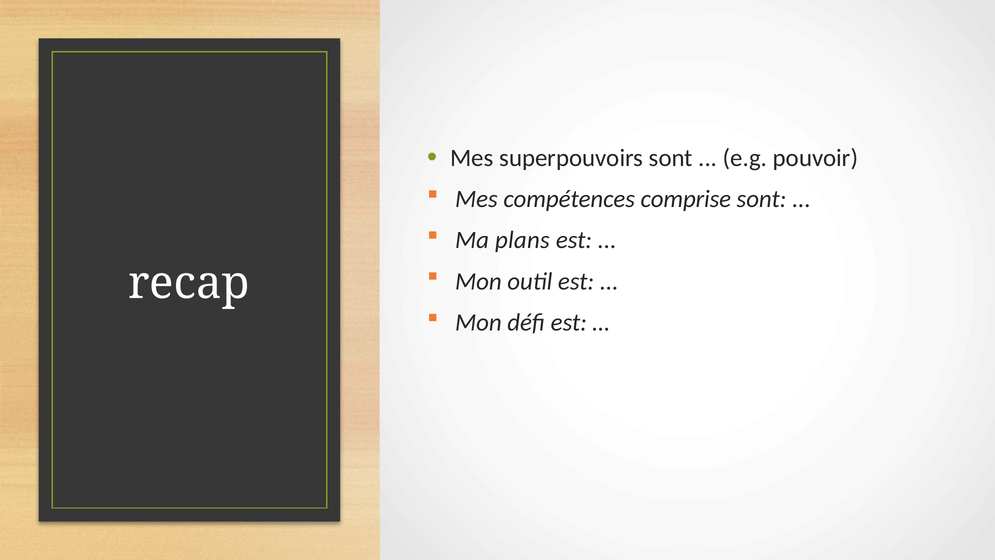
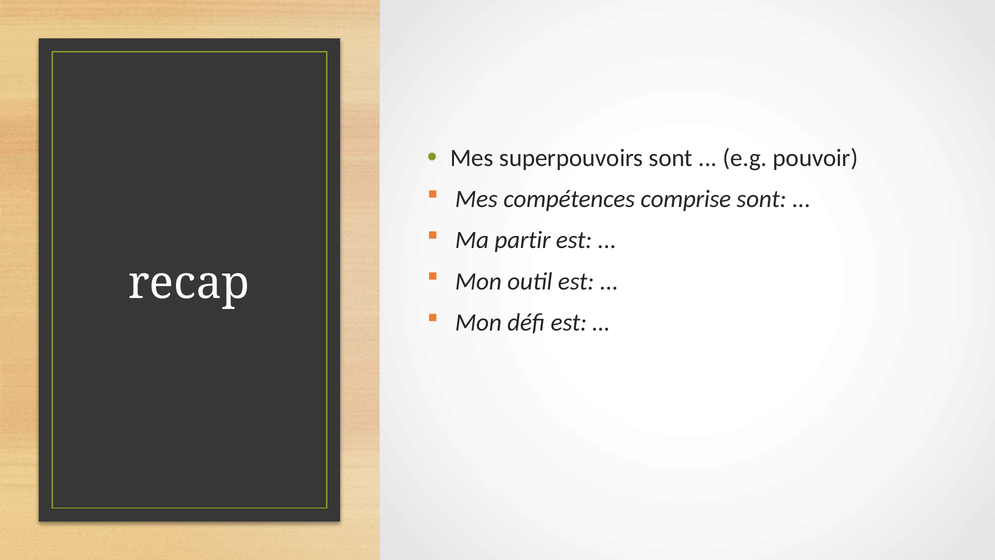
plans: plans -> partir
